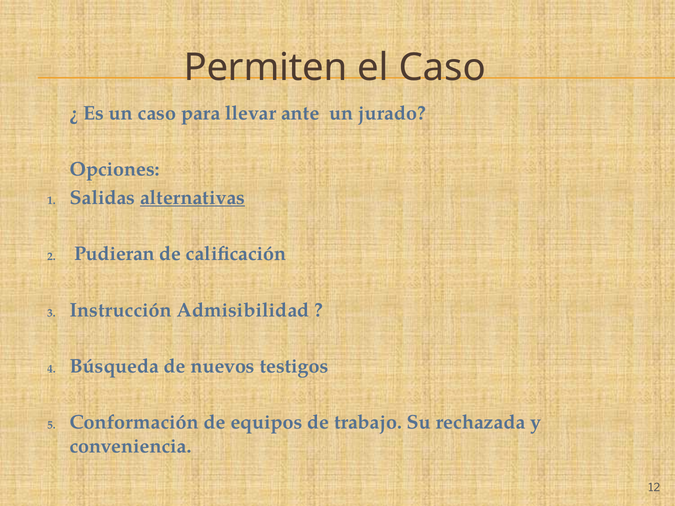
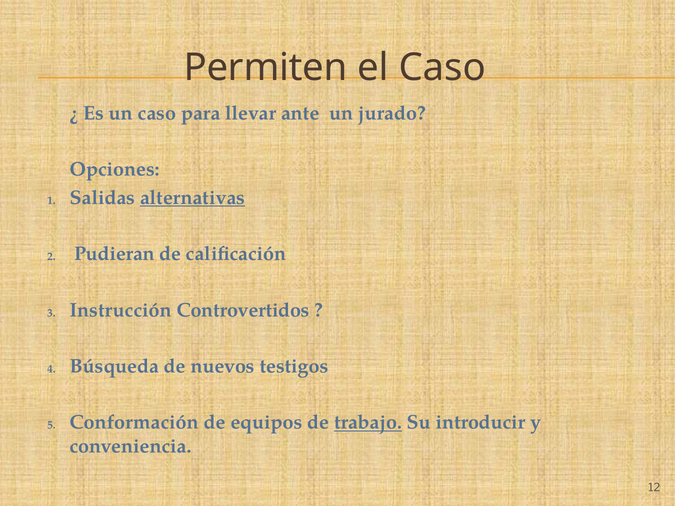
Admisibilidad: Admisibilidad -> Controvertidos
trabajo underline: none -> present
rechazada: rechazada -> introducir
